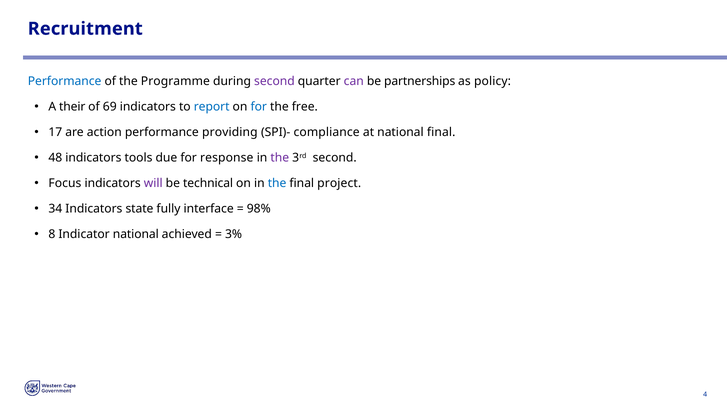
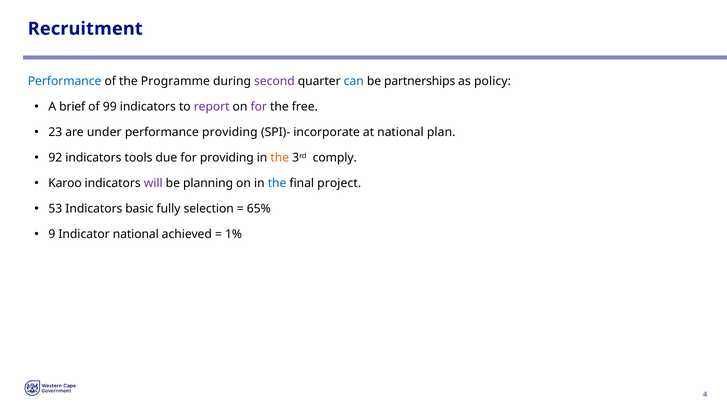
can colour: purple -> blue
their: their -> brief
69: 69 -> 99
report colour: blue -> purple
for at (259, 107) colour: blue -> purple
17: 17 -> 23
action: action -> under
compliance: compliance -> incorporate
national final: final -> plan
48: 48 -> 92
for response: response -> providing
the at (280, 158) colour: purple -> orange
3rd second: second -> comply
Focus: Focus -> Karoo
technical: technical -> planning
34: 34 -> 53
state: state -> basic
interface: interface -> selection
98%: 98% -> 65%
8: 8 -> 9
3%: 3% -> 1%
